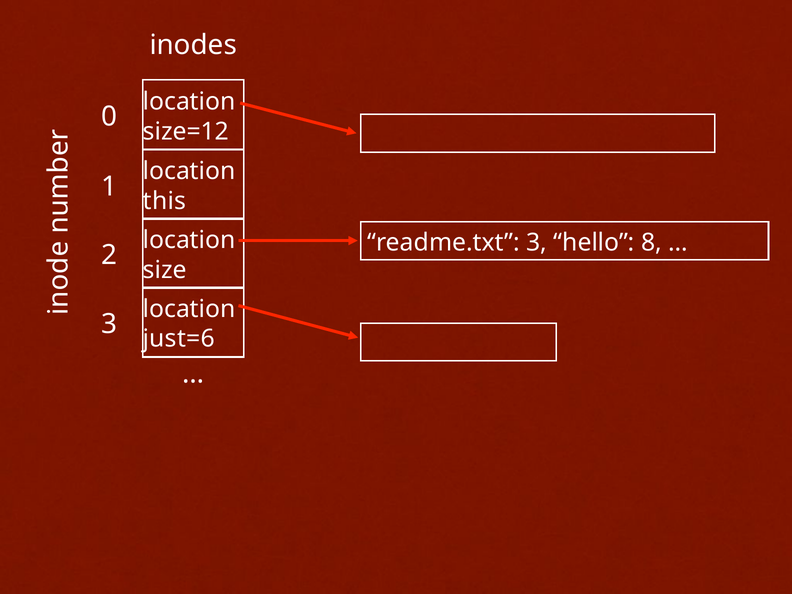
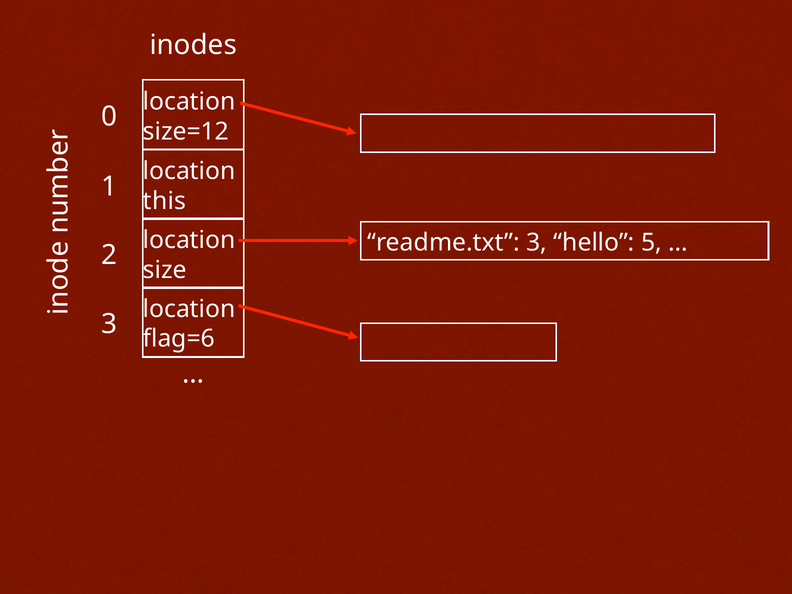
8: 8 -> 5
just=6: just=6 -> flag=6
